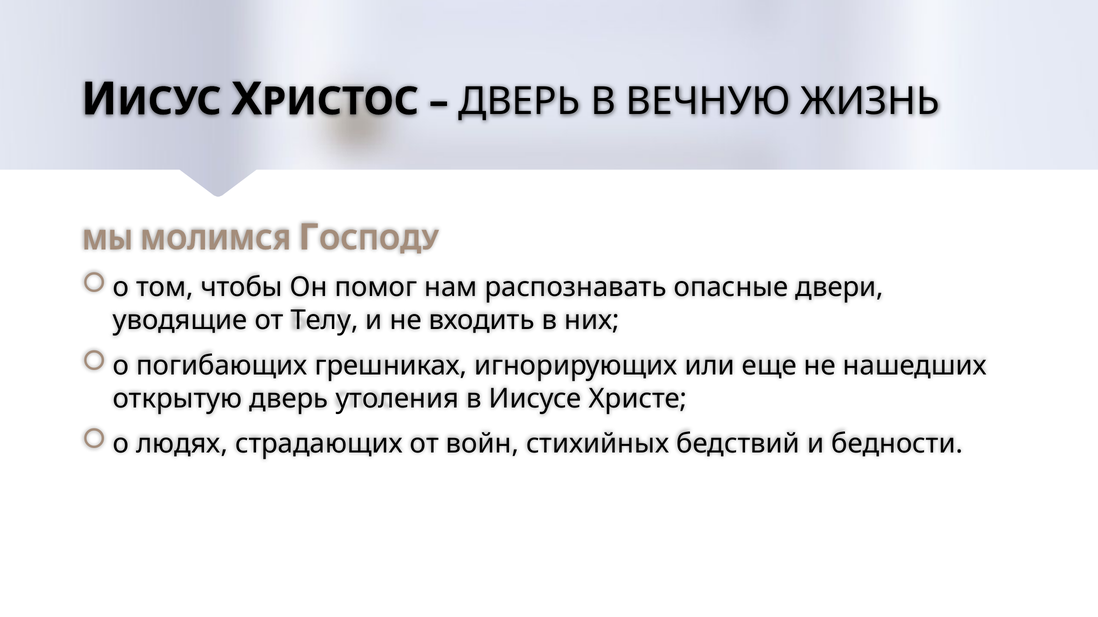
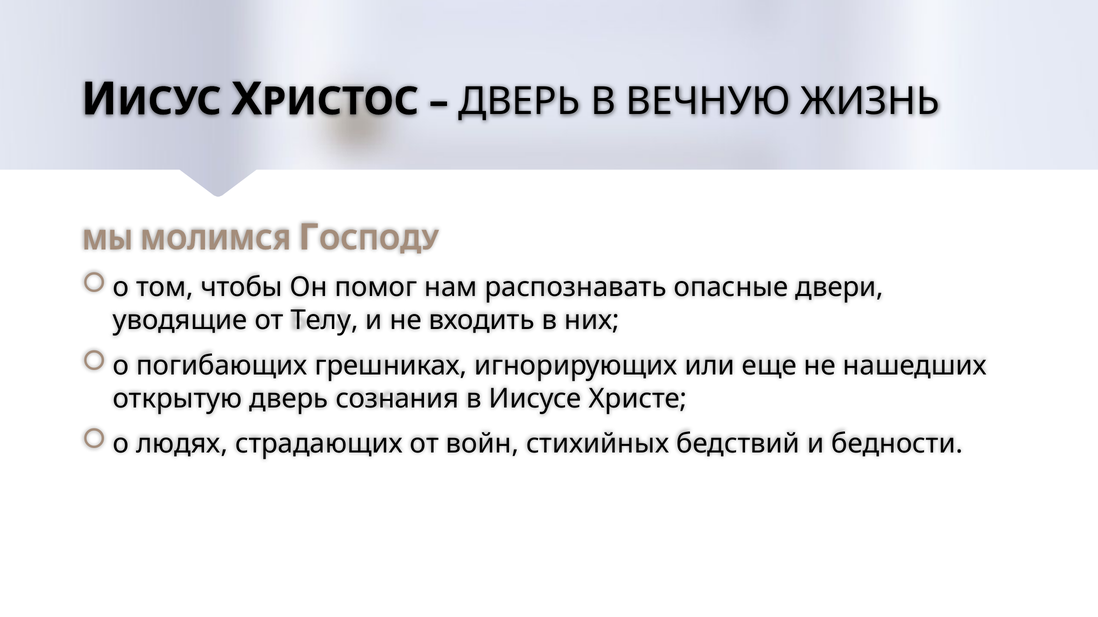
утоления: утоления -> сознания
